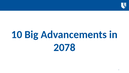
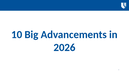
2078: 2078 -> 2026
